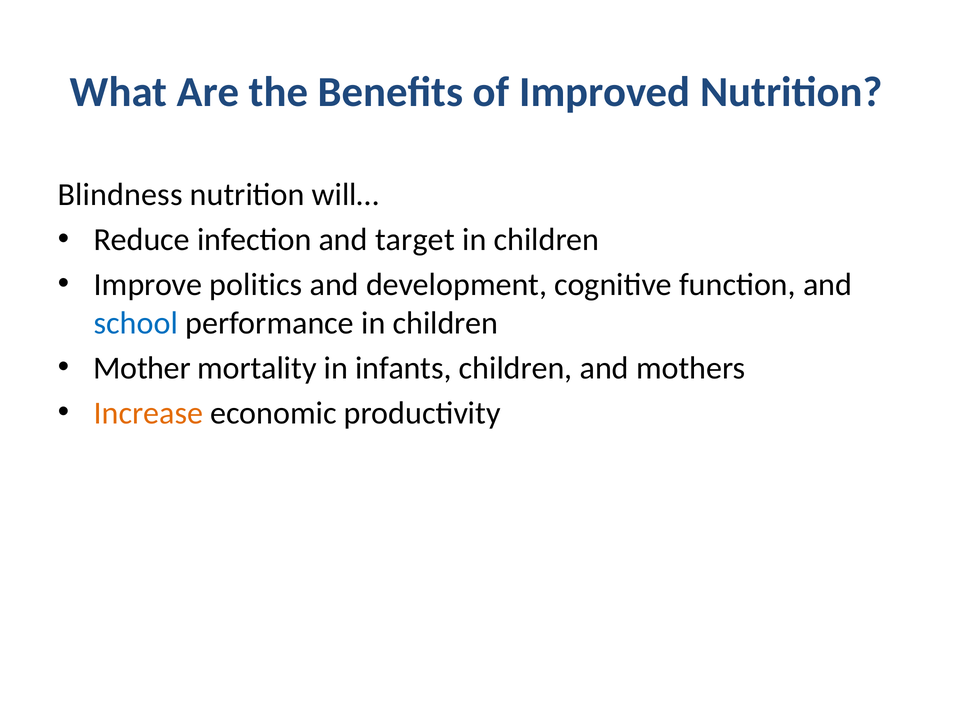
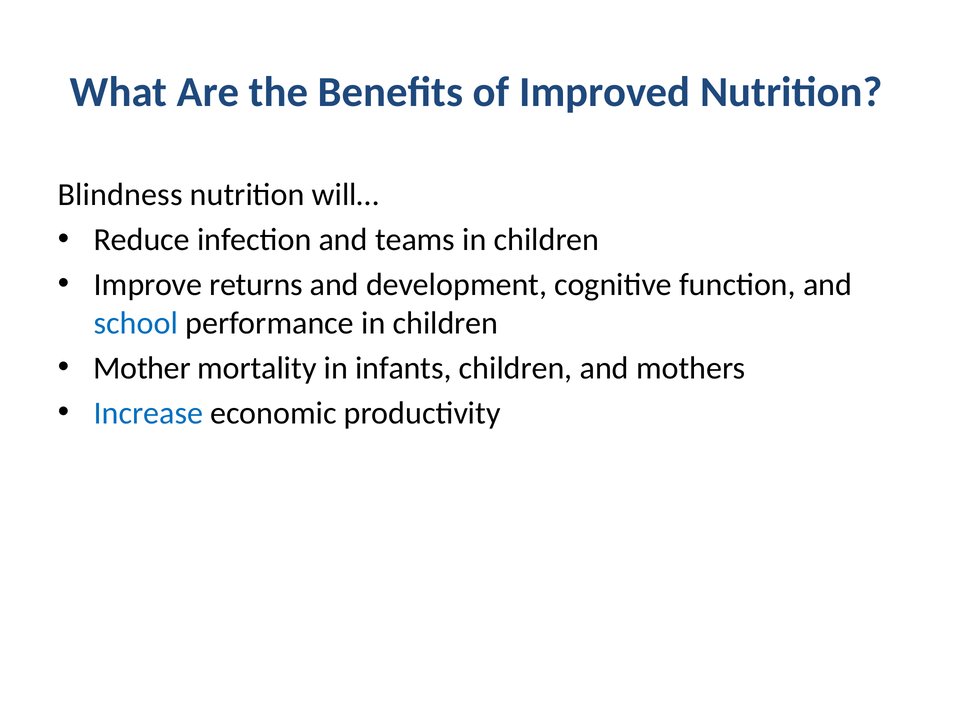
target: target -> teams
politics: politics -> returns
Increase colour: orange -> blue
